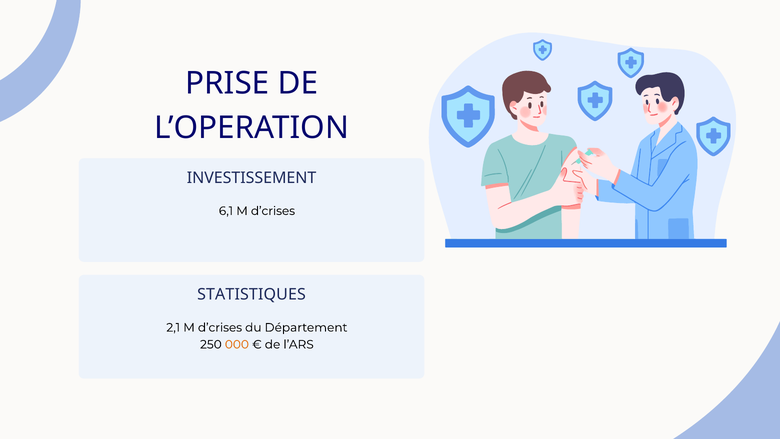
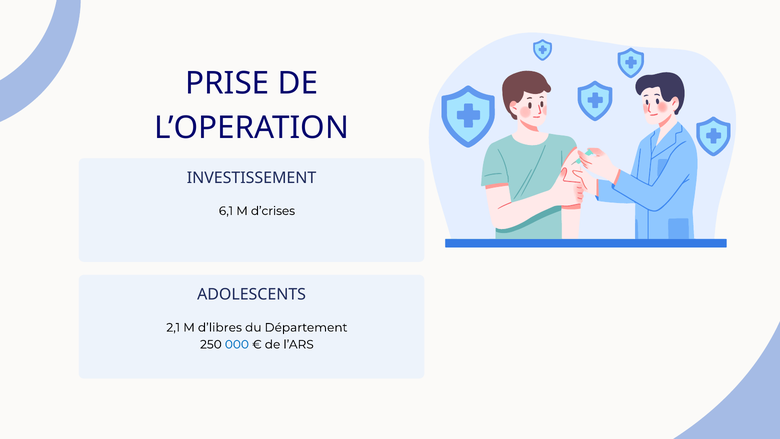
STATISTIQUES: STATISTIQUES -> ADOLESCENTS
2,1 M d’crises: d’crises -> d’libres
000 colour: orange -> blue
